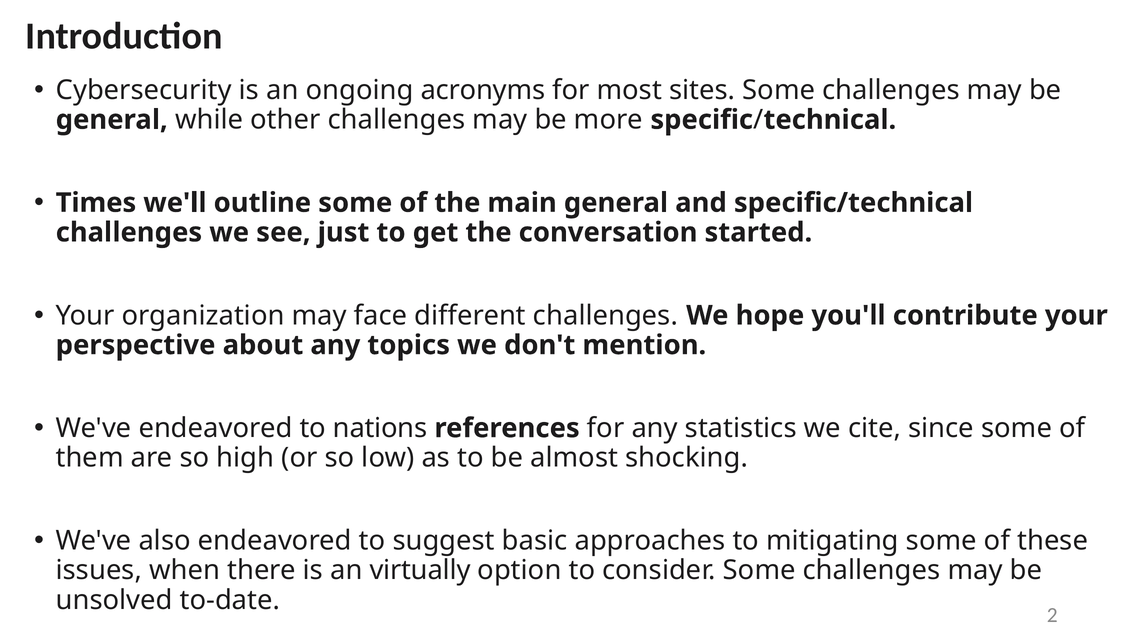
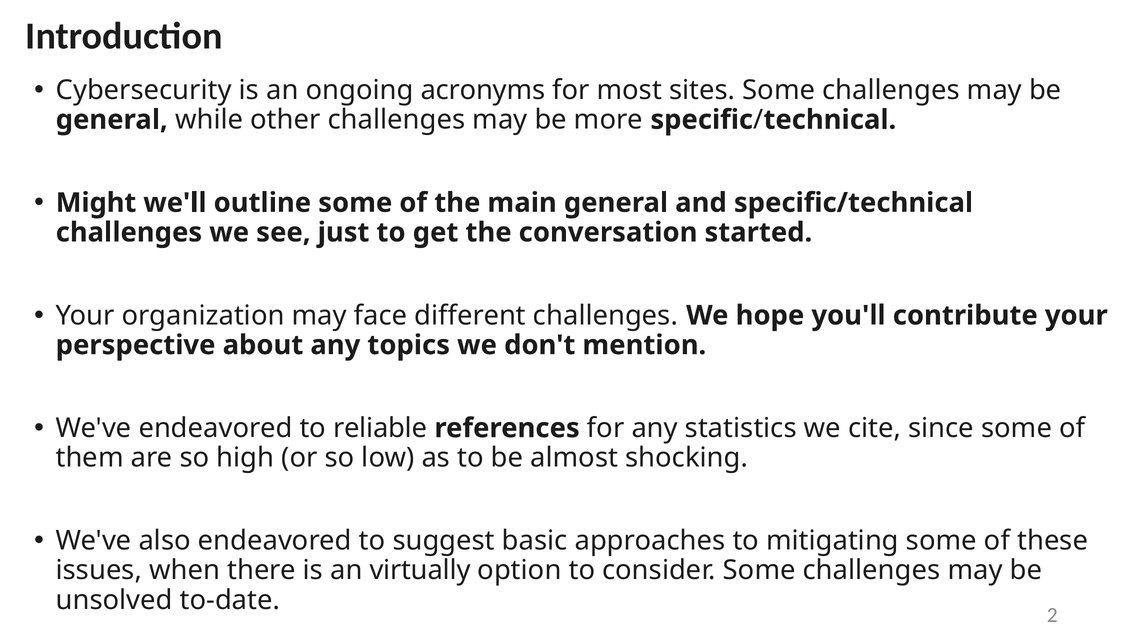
Times: Times -> Might
nations: nations -> reliable
